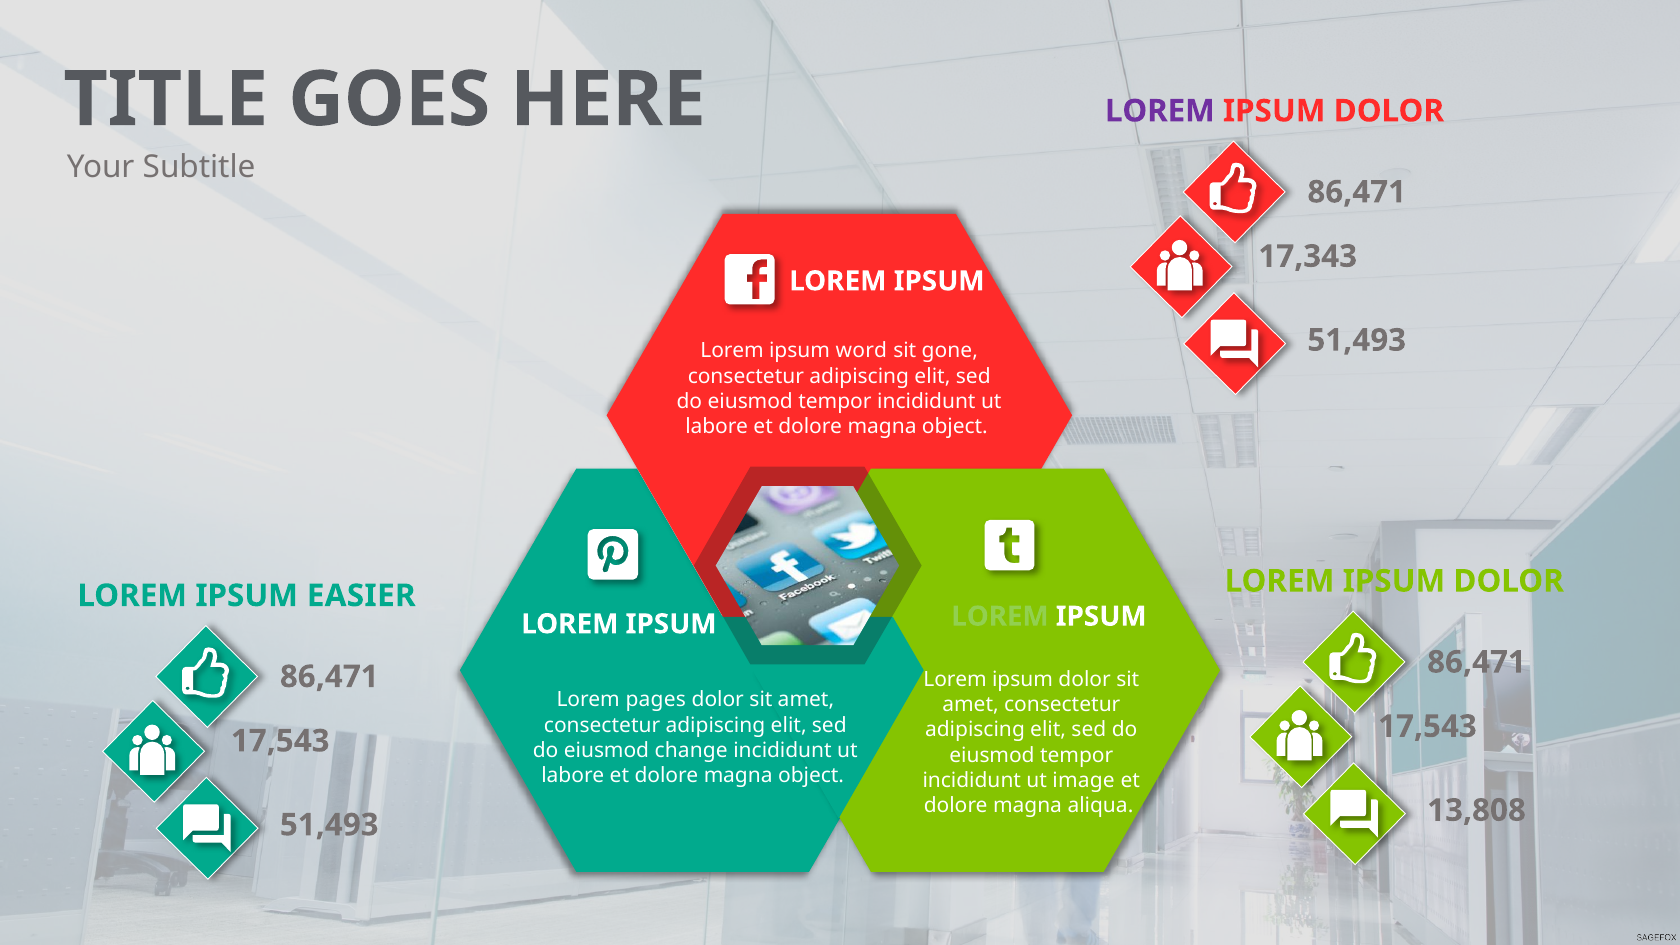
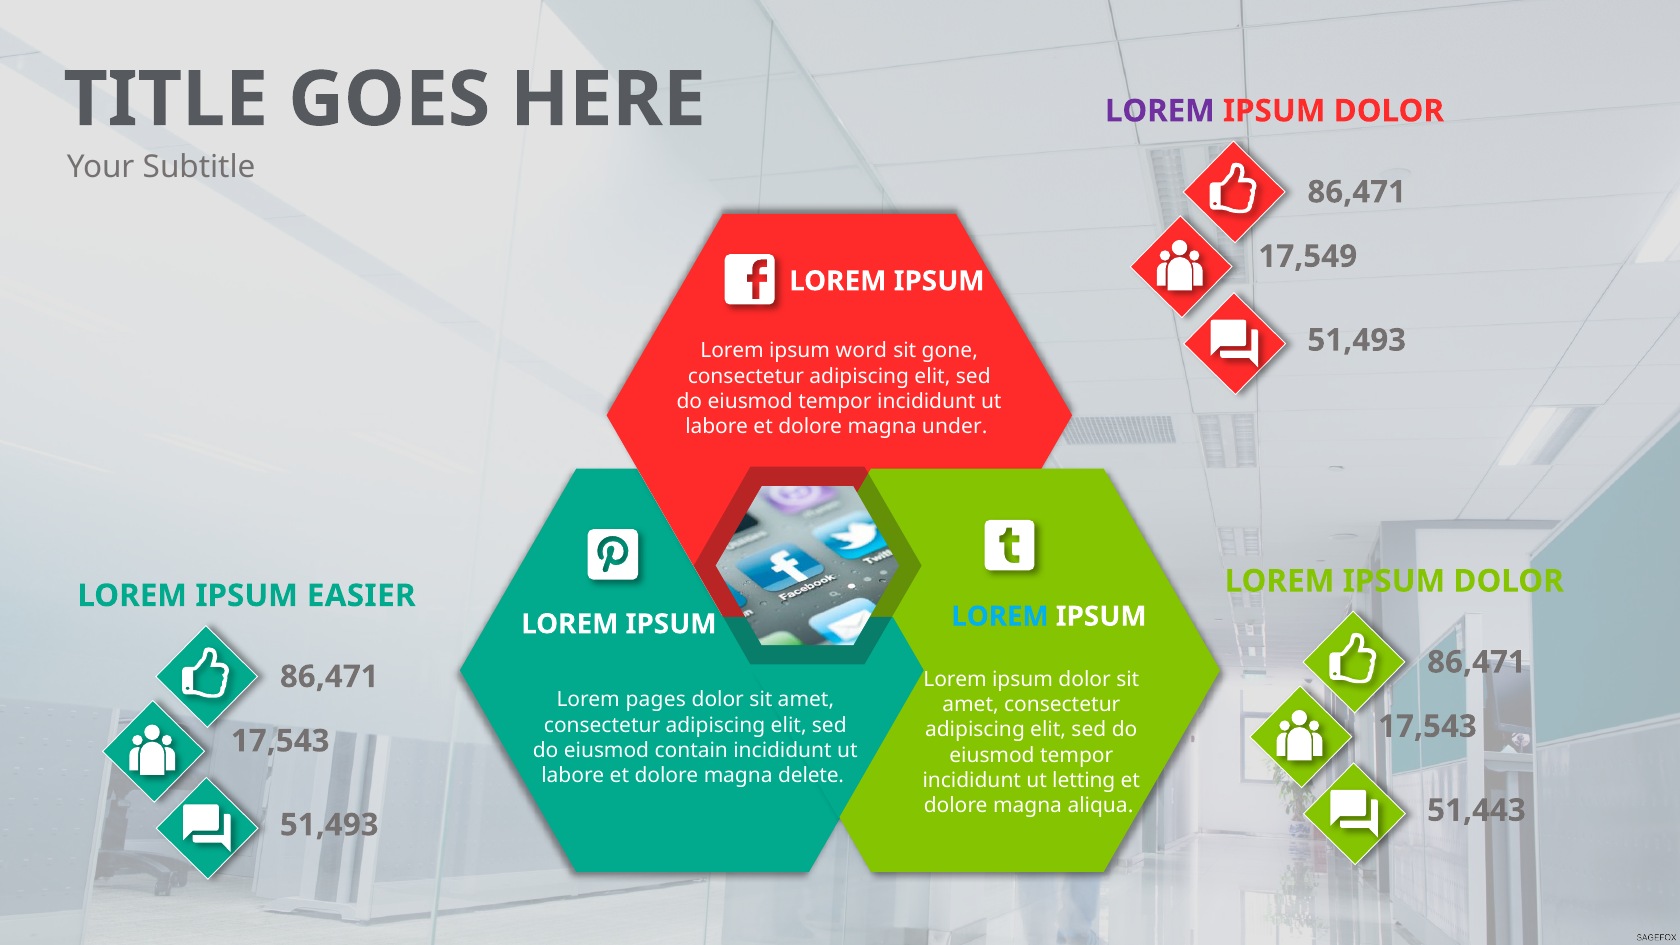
17,343: 17,343 -> 17,549
object at (955, 427): object -> under
LOREM at (1000, 616) colour: light green -> light blue
change: change -> contain
object at (811, 776): object -> delete
image: image -> letting
13,808: 13,808 -> 51,443
